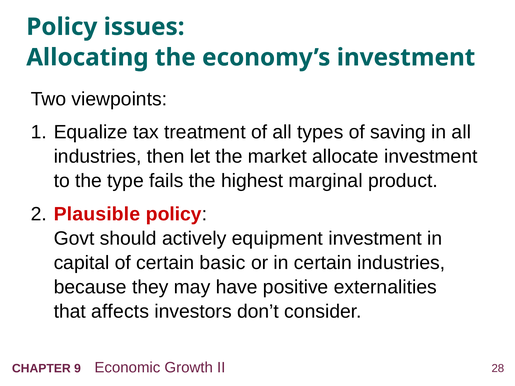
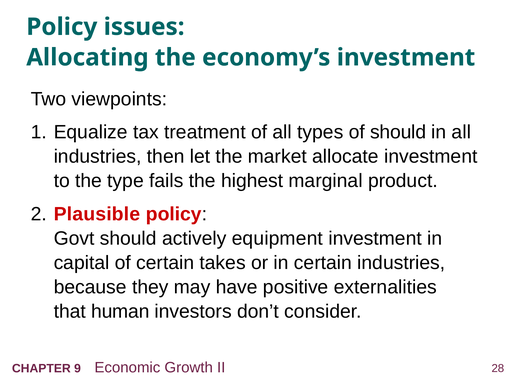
of saving: saving -> should
basic: basic -> takes
affects: affects -> human
